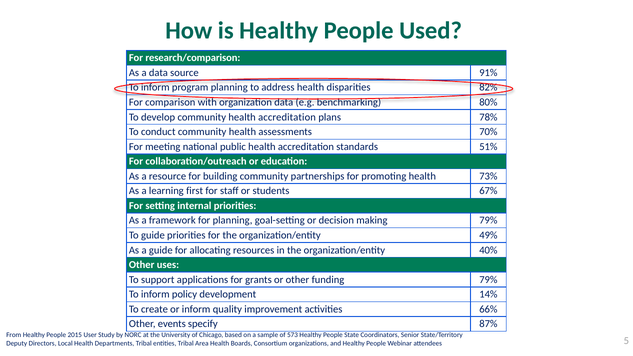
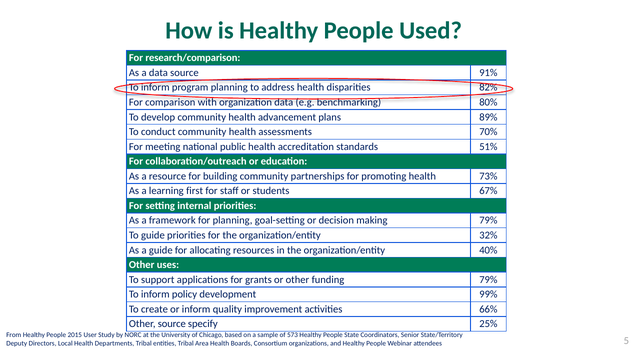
community health accreditation: accreditation -> advancement
78%: 78% -> 89%
49%: 49% -> 32%
14%: 14% -> 99%
Other events: events -> source
87%: 87% -> 25%
